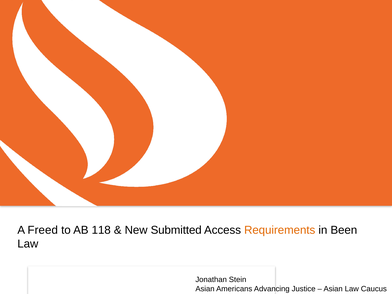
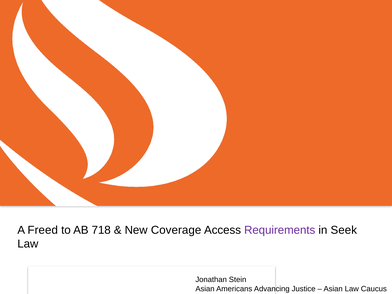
118: 118 -> 718
Submitted: Submitted -> Coverage
Requirements colour: orange -> purple
Been: Been -> Seek
